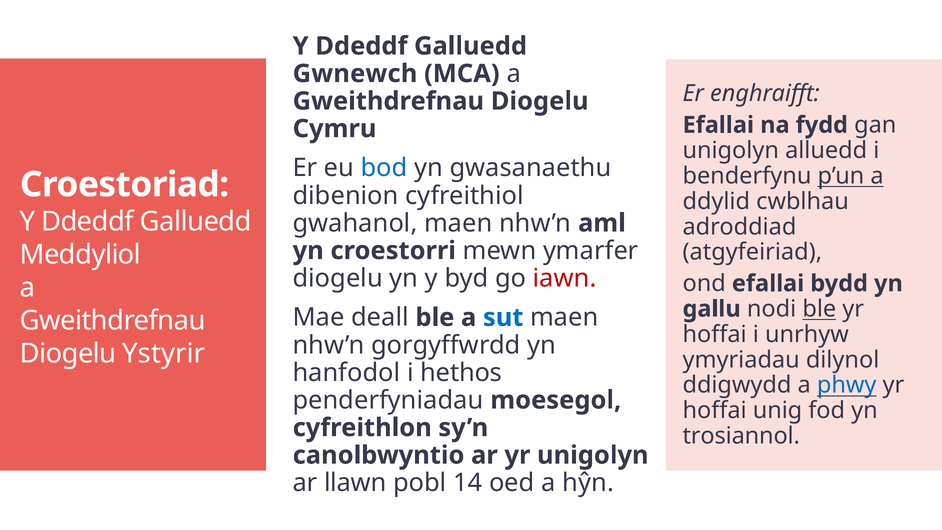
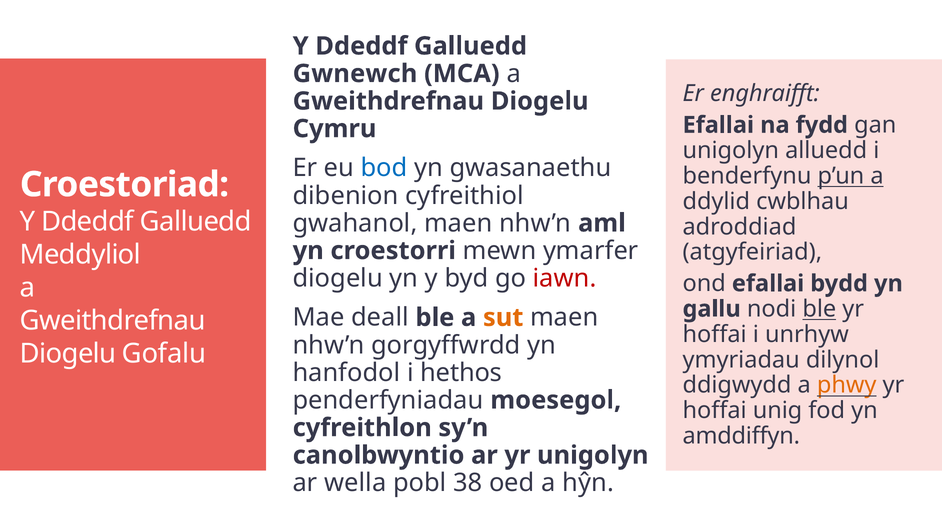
sut colour: blue -> orange
Ystyrir: Ystyrir -> Gofalu
phwy colour: blue -> orange
trosiannol: trosiannol -> amddiffyn
llawn: llawn -> wella
14: 14 -> 38
